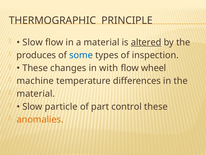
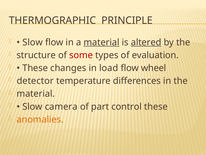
material at (101, 42) underline: none -> present
produces: produces -> structure
some colour: blue -> red
inspection: inspection -> evaluation
with: with -> load
machine: machine -> detector
particle: particle -> camera
